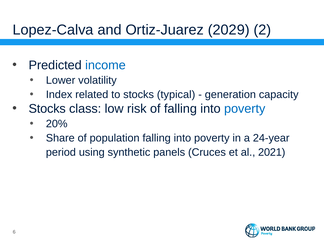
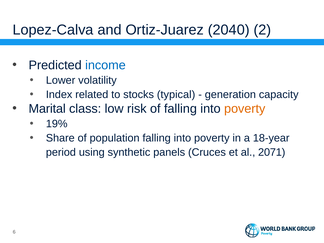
2029: 2029 -> 2040
Stocks at (47, 109): Stocks -> Marital
poverty at (245, 109) colour: blue -> orange
20%: 20% -> 19%
24-year: 24-year -> 18-year
2021: 2021 -> 2071
